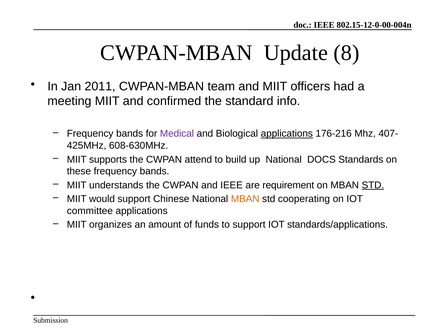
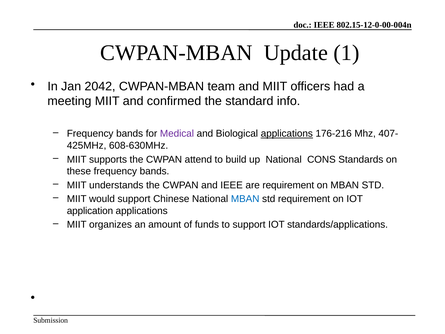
8: 8 -> 1
2011: 2011 -> 2042
DOCS: DOCS -> CONS
STD at (373, 185) underline: present -> none
MBAN at (245, 199) colour: orange -> blue
std cooperating: cooperating -> requirement
committee: committee -> application
